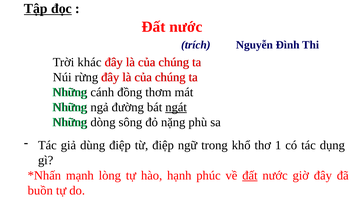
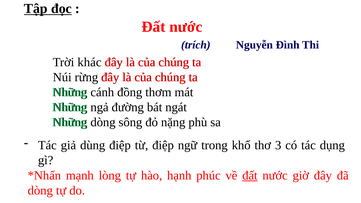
ngát underline: present -> none
1: 1 -> 3
buồn at (40, 190): buồn -> dòng
